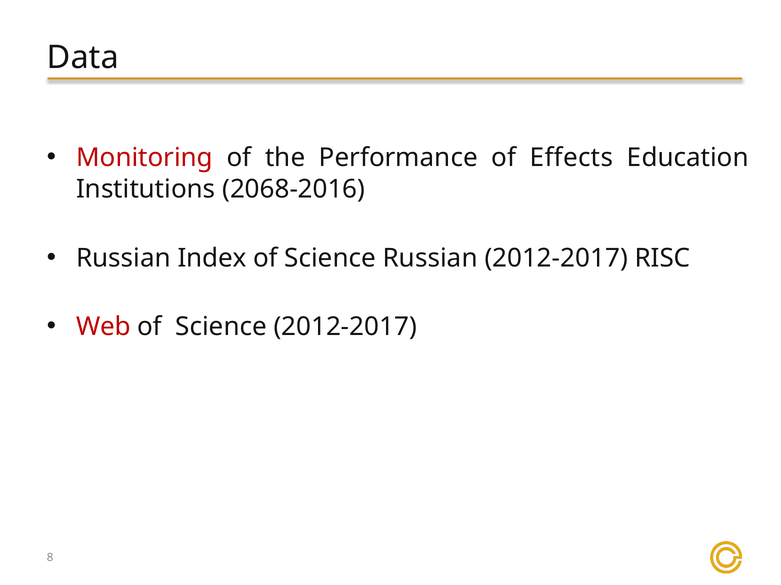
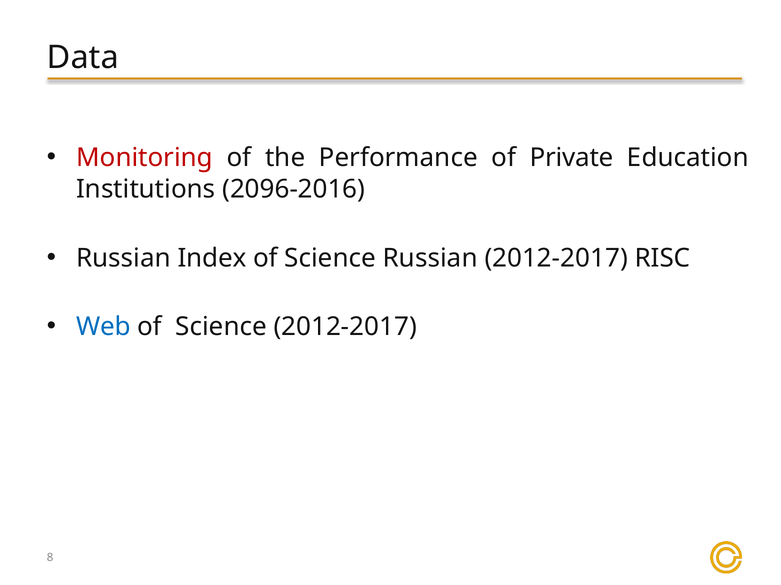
Effects: Effects -> Private
2068-2016: 2068-2016 -> 2096-2016
Web colour: red -> blue
